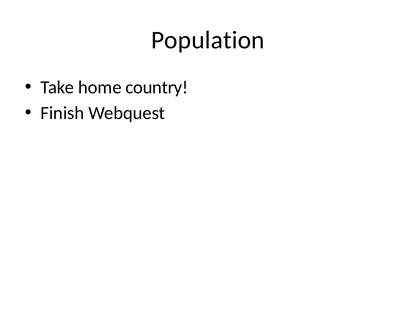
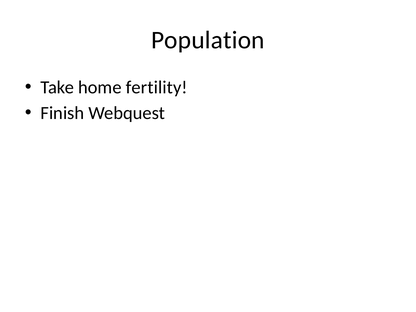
country: country -> fertility
